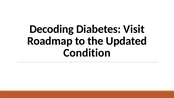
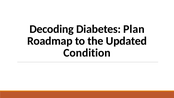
Visit: Visit -> Plan
